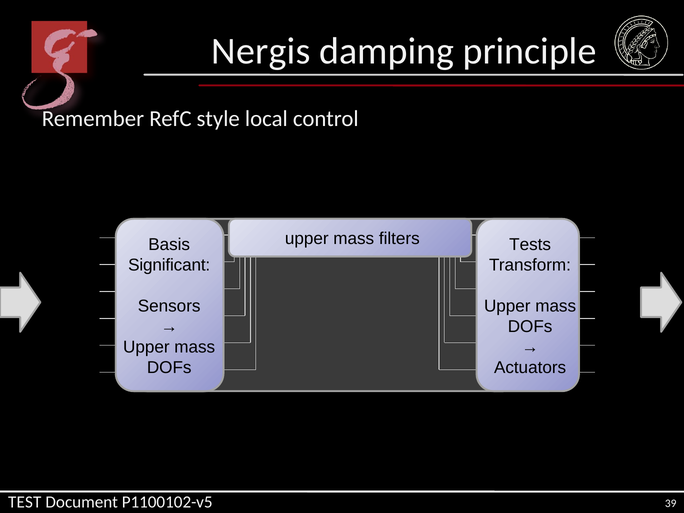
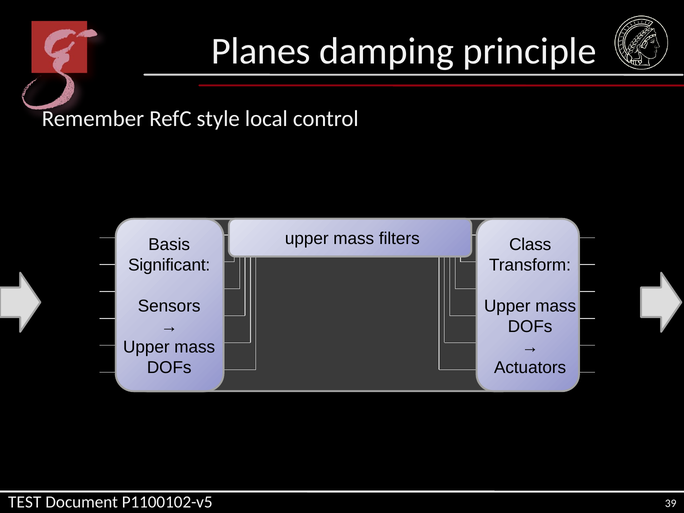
Nergis: Nergis -> Planes
Tests: Tests -> Class
